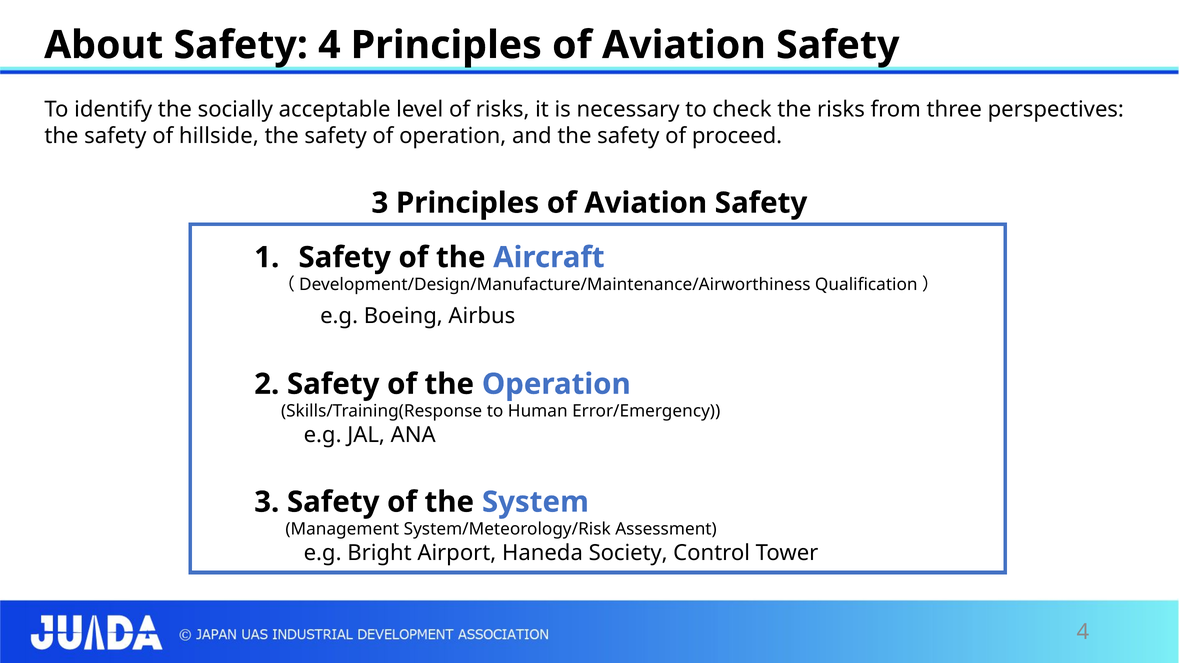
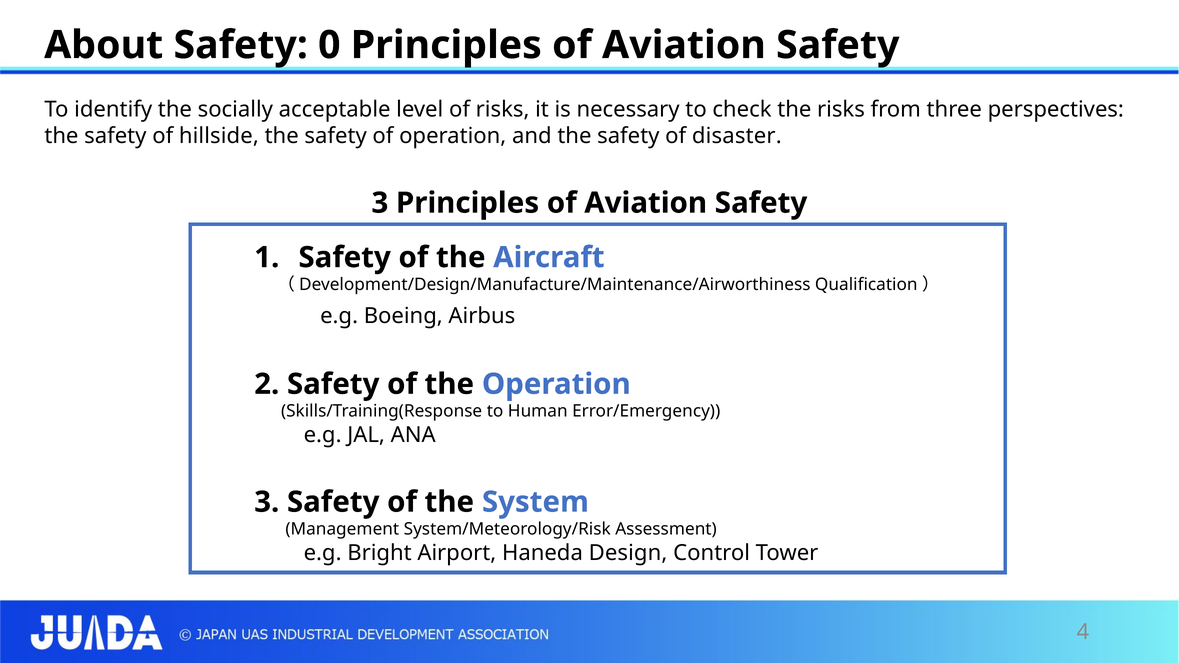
Safety 4: 4 -> 0
proceed: proceed -> disaster
Society: Society -> Design
